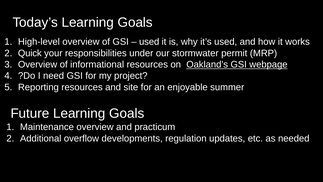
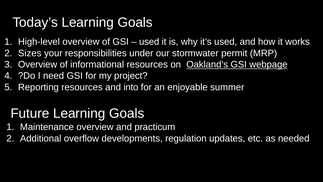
Quick: Quick -> Sizes
site: site -> into
